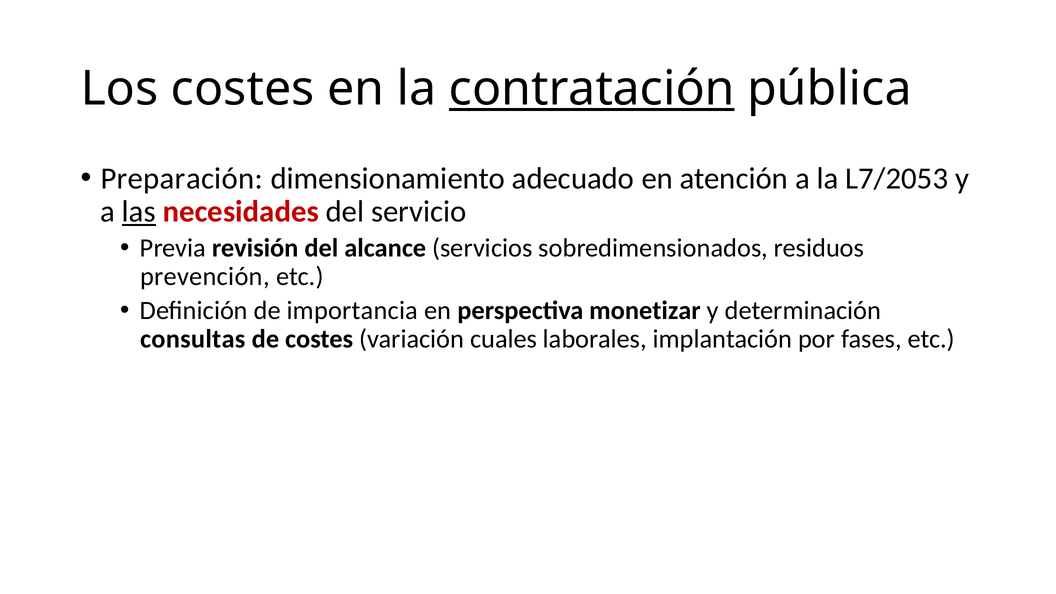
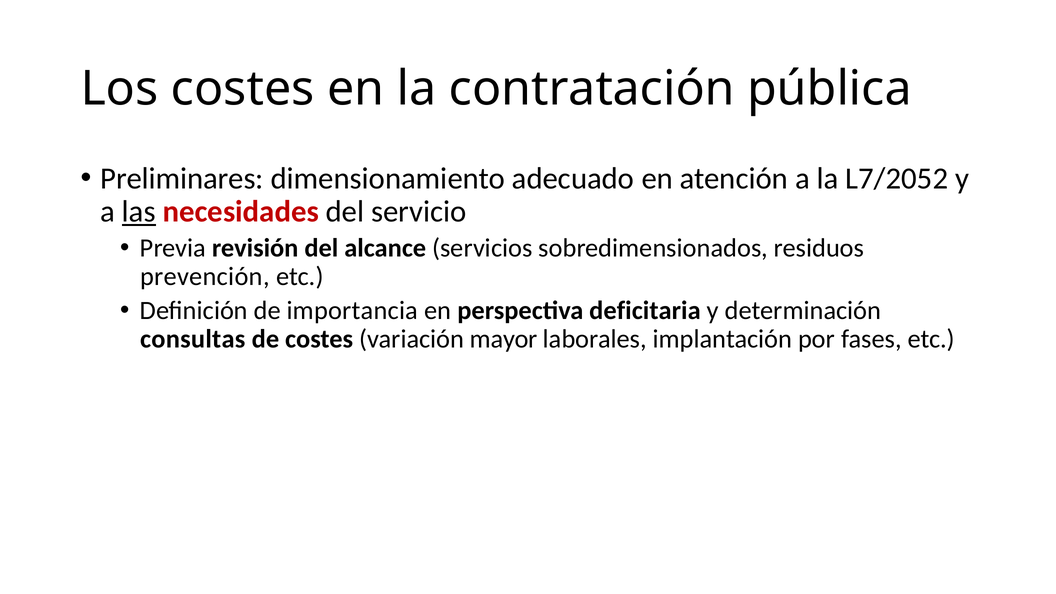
contratación underline: present -> none
Preparación: Preparación -> Preliminares
L7/2053: L7/2053 -> L7/2052
monetizar: monetizar -> deficitaria
cuales: cuales -> mayor
